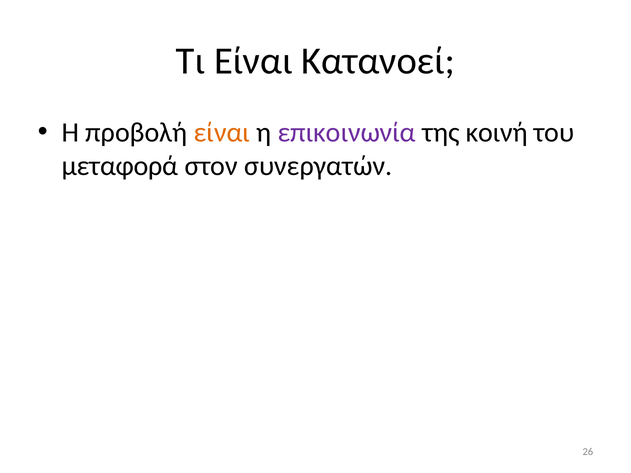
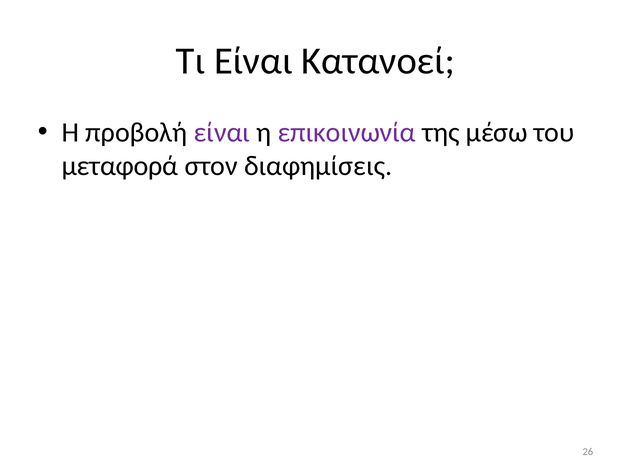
είναι at (222, 132) colour: orange -> purple
κοινή: κοινή -> μέσω
συνεργατών: συνεργατών -> διαφημίσεις
